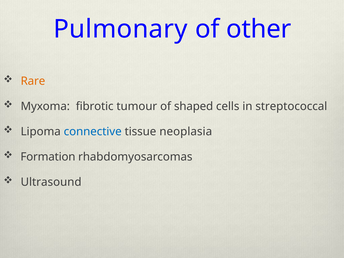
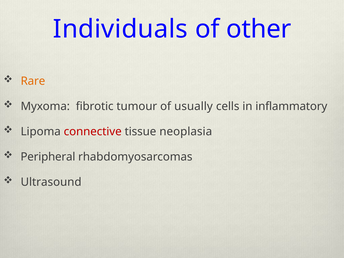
Pulmonary: Pulmonary -> Individuals
shaped: shaped -> usually
streptococcal: streptococcal -> inflammatory
connective colour: blue -> red
Formation: Formation -> Peripheral
